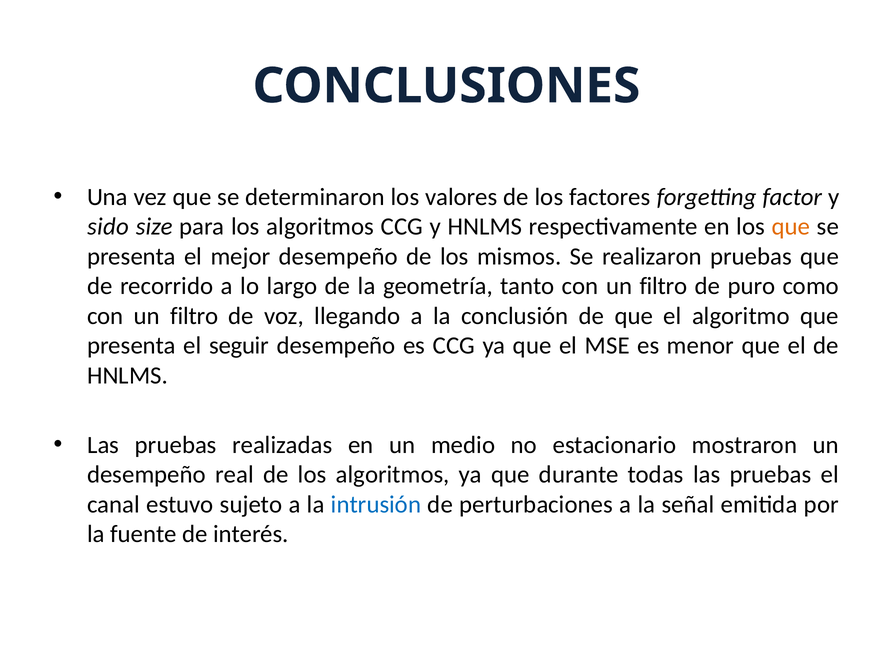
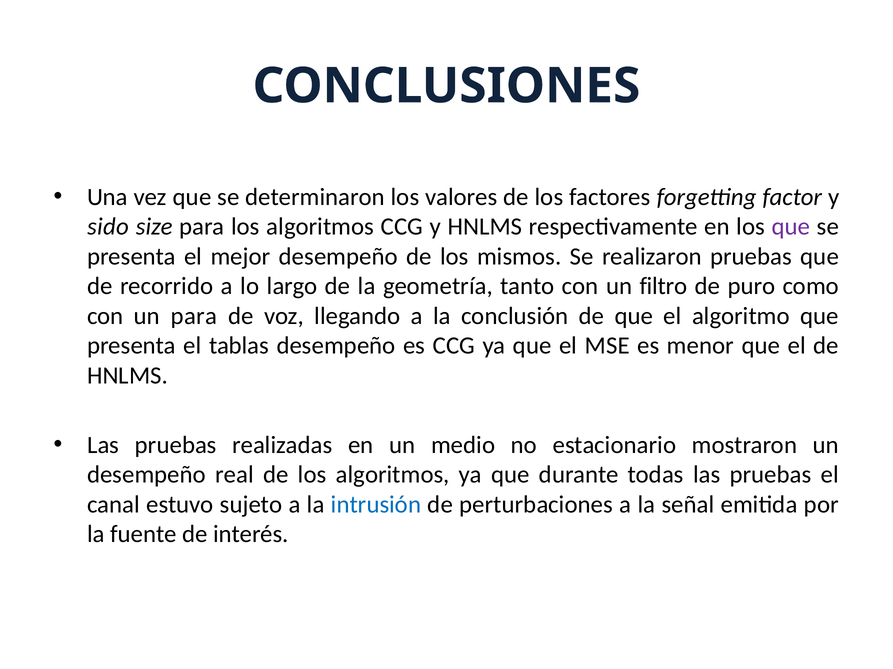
que at (791, 227) colour: orange -> purple
filtro at (194, 316): filtro -> para
seguir: seguir -> tablas
